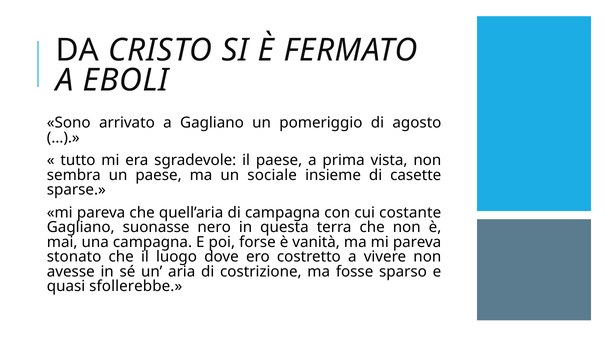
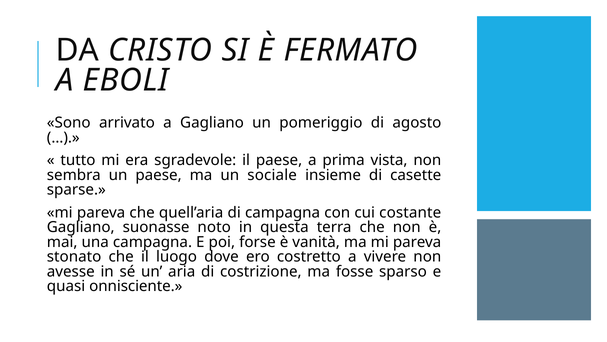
nero: nero -> noto
sfollerebbe: sfollerebbe -> onnisciente
